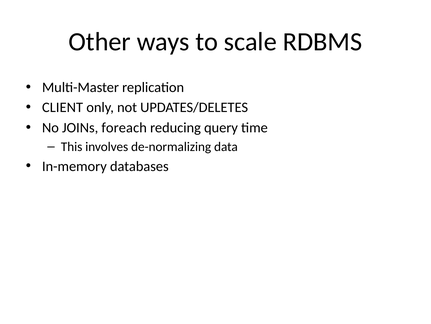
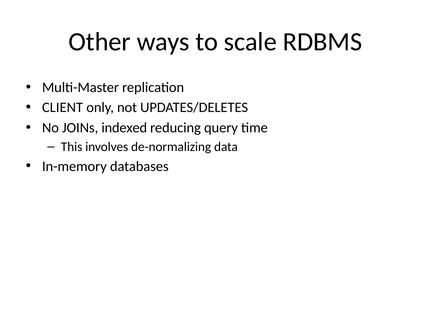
foreach: foreach -> indexed
